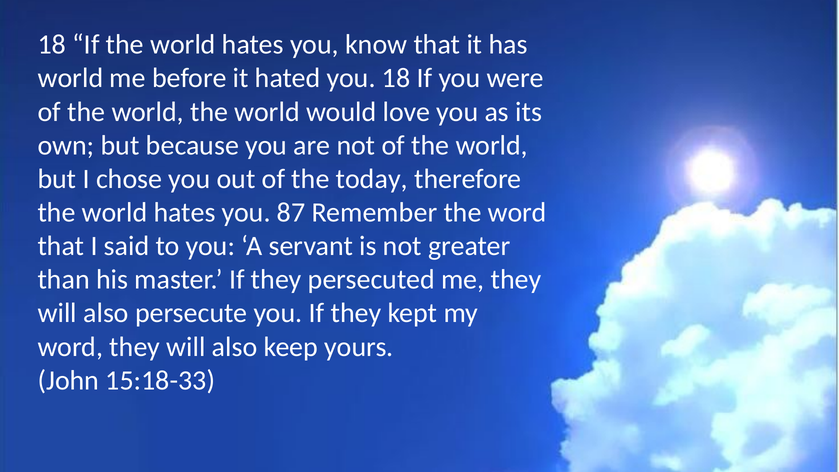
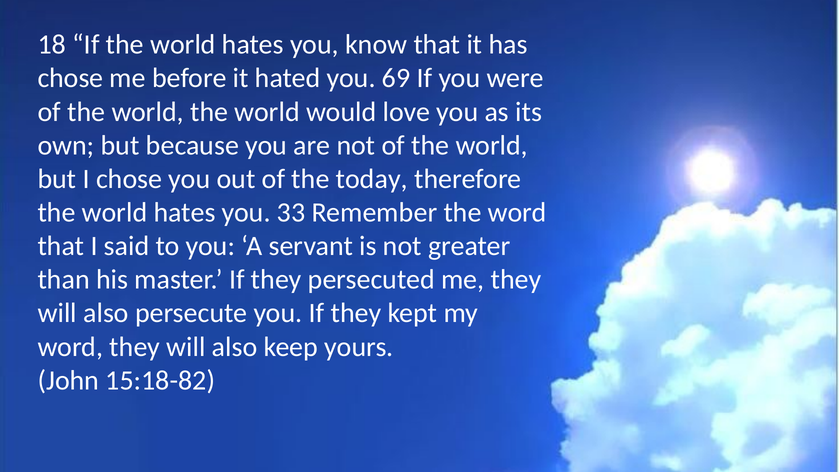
world at (70, 78): world -> chose
you 18: 18 -> 69
87: 87 -> 33
15:18-33: 15:18-33 -> 15:18-82
